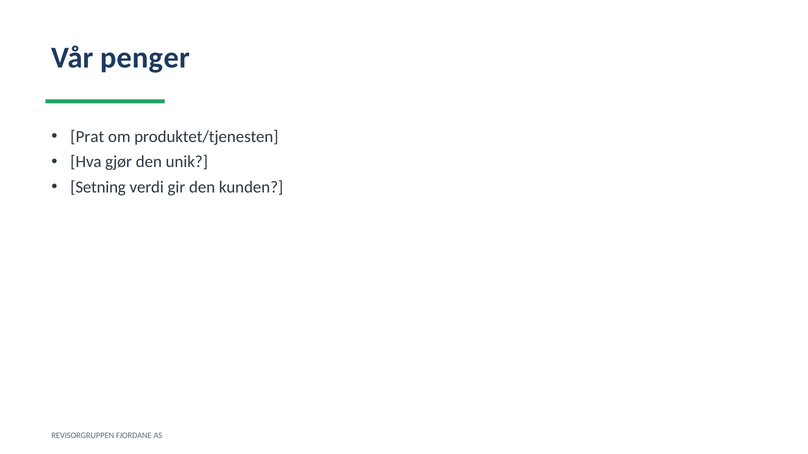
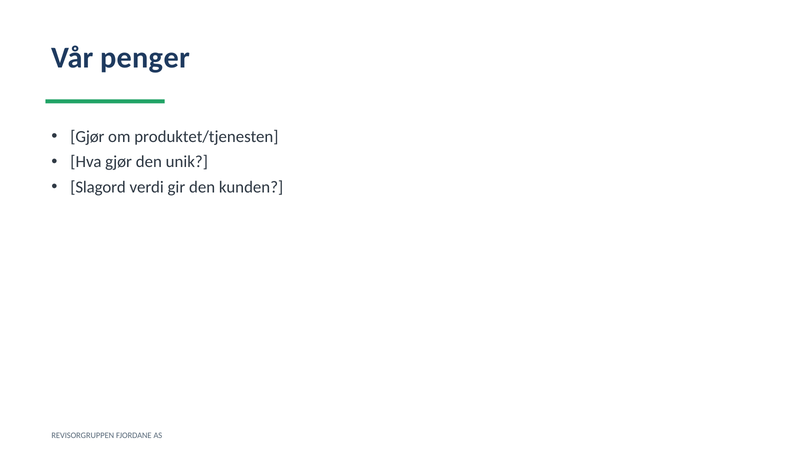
Prat at (87, 137): Prat -> Gjør
Setning: Setning -> Slagord
